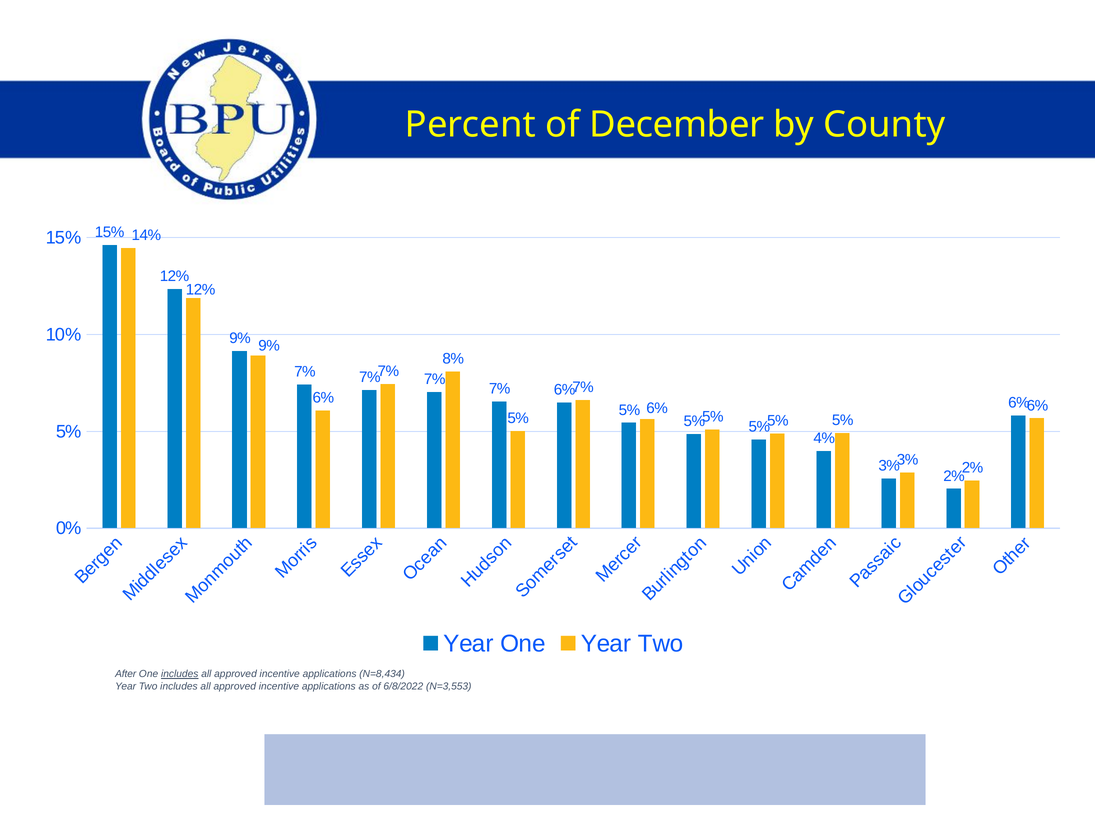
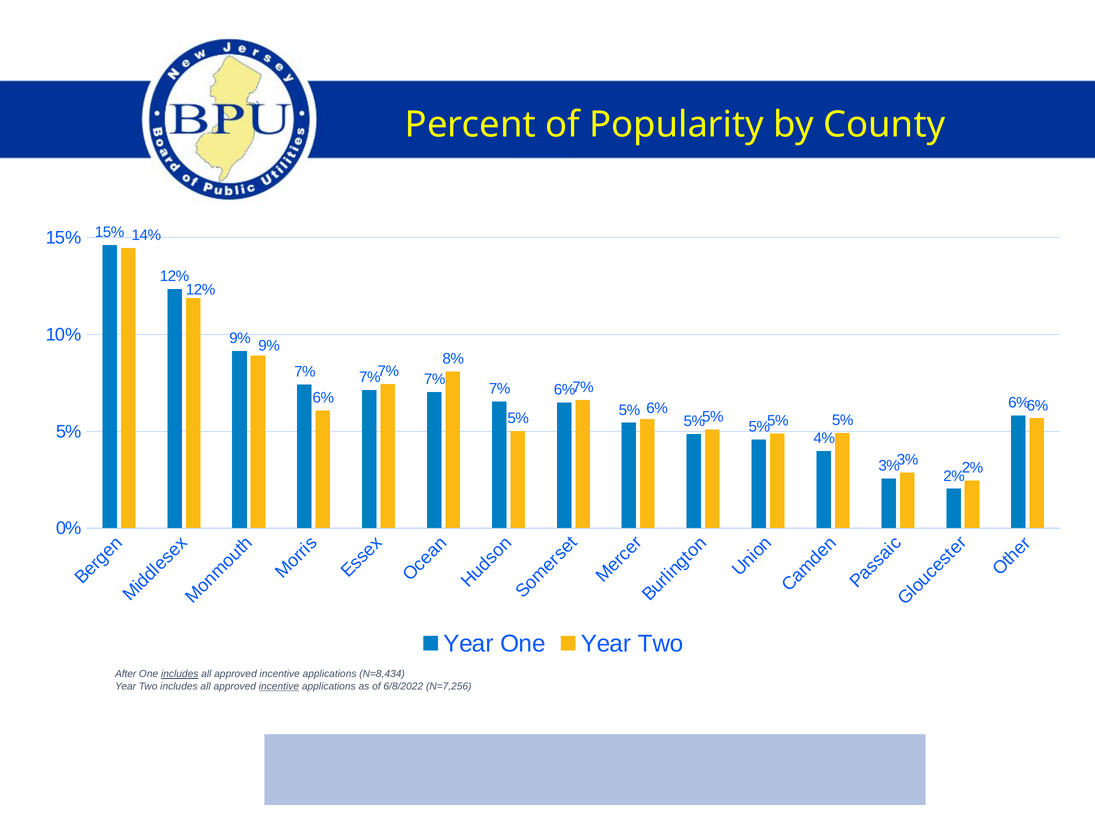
December: December -> Popularity
incentive at (279, 687) underline: none -> present
N=3,553: N=3,553 -> N=7,256
